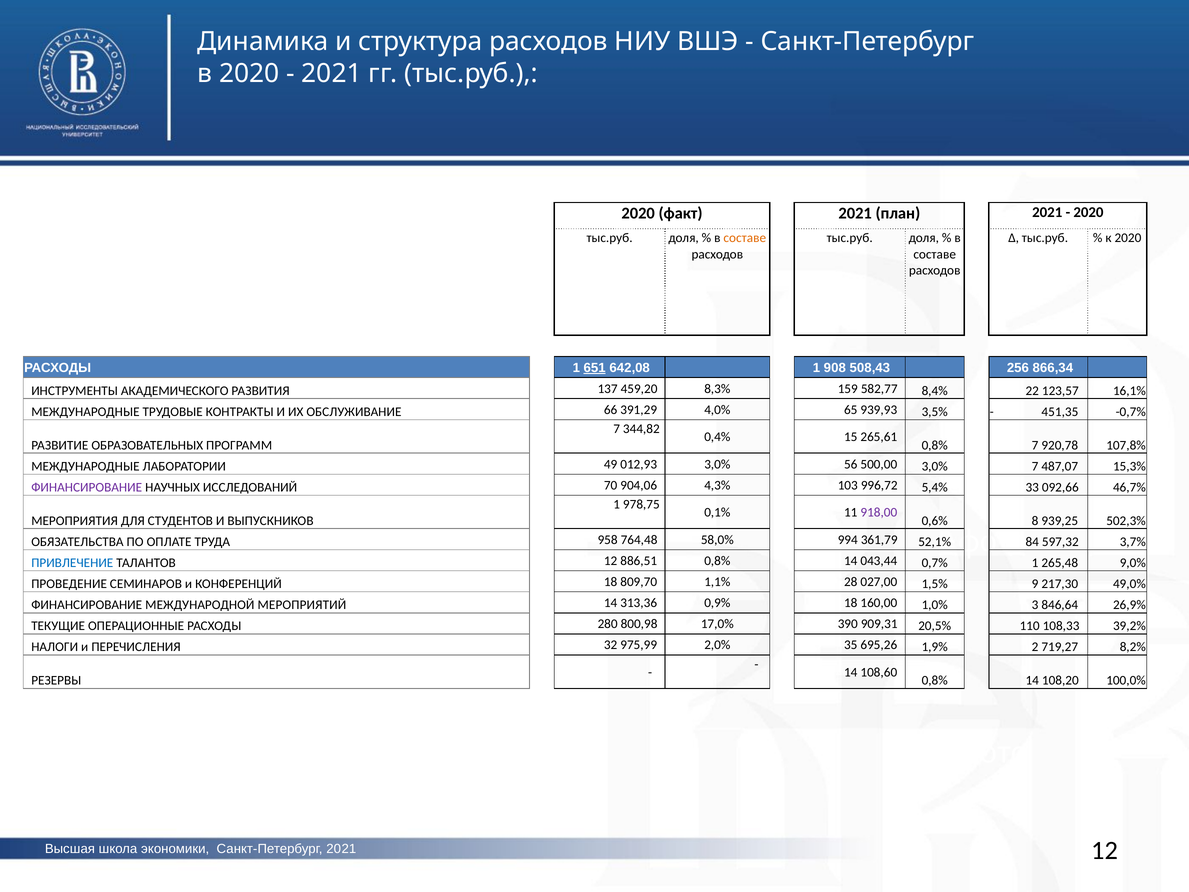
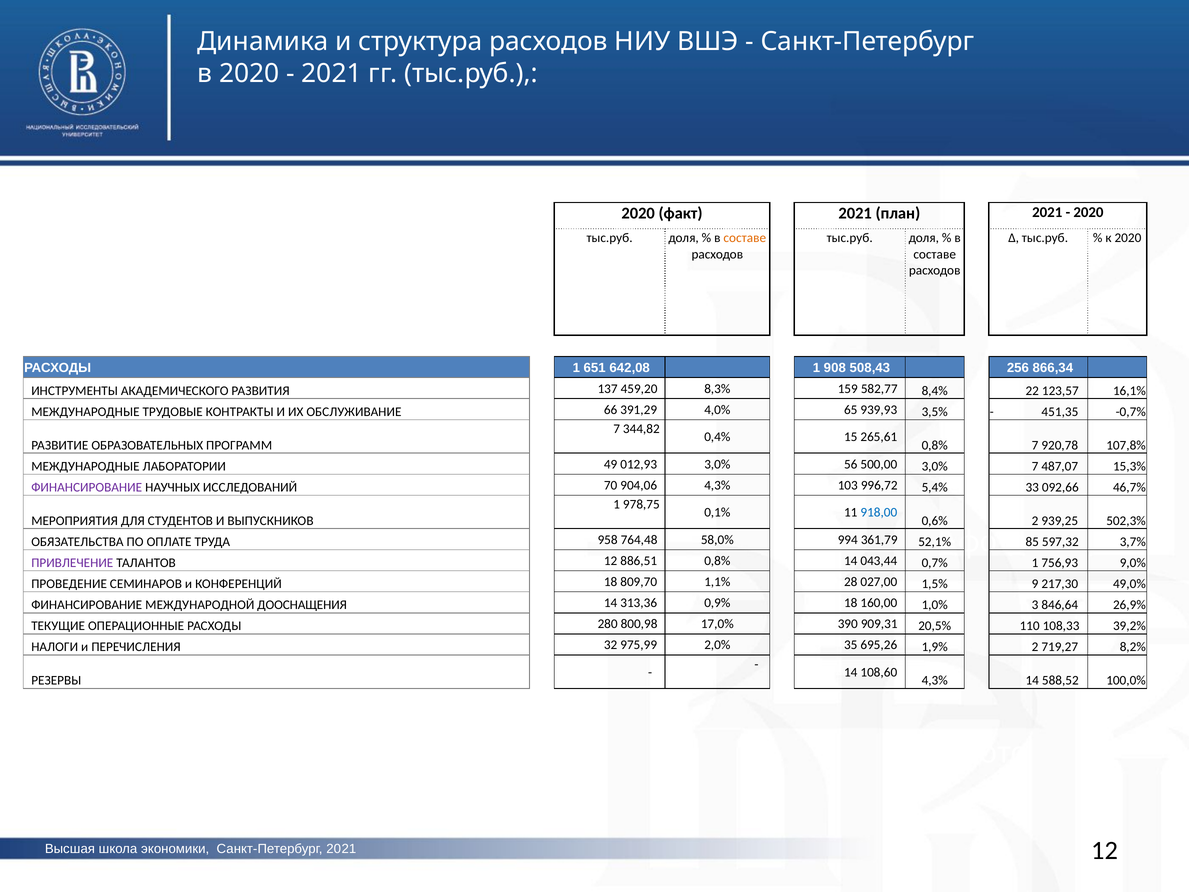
651 underline: present -> none
918,00 colour: purple -> blue
0,6% 8: 8 -> 2
84: 84 -> 85
ПРИВЛЕЧЕНИЕ colour: blue -> purple
265,48: 265,48 -> 756,93
МЕРОПРИЯТИЙ: МЕРОПРИЯТИЙ -> ДООСНАЩЕНИЯ
0,8% at (935, 680): 0,8% -> 4,3%
108,20: 108,20 -> 588,52
